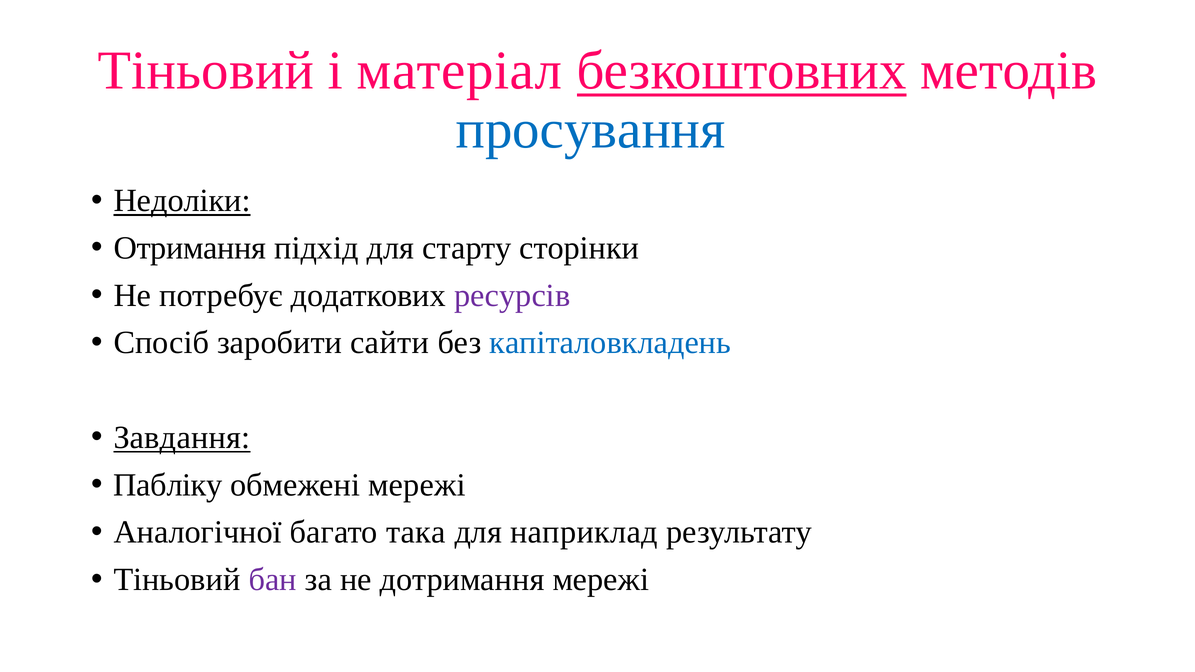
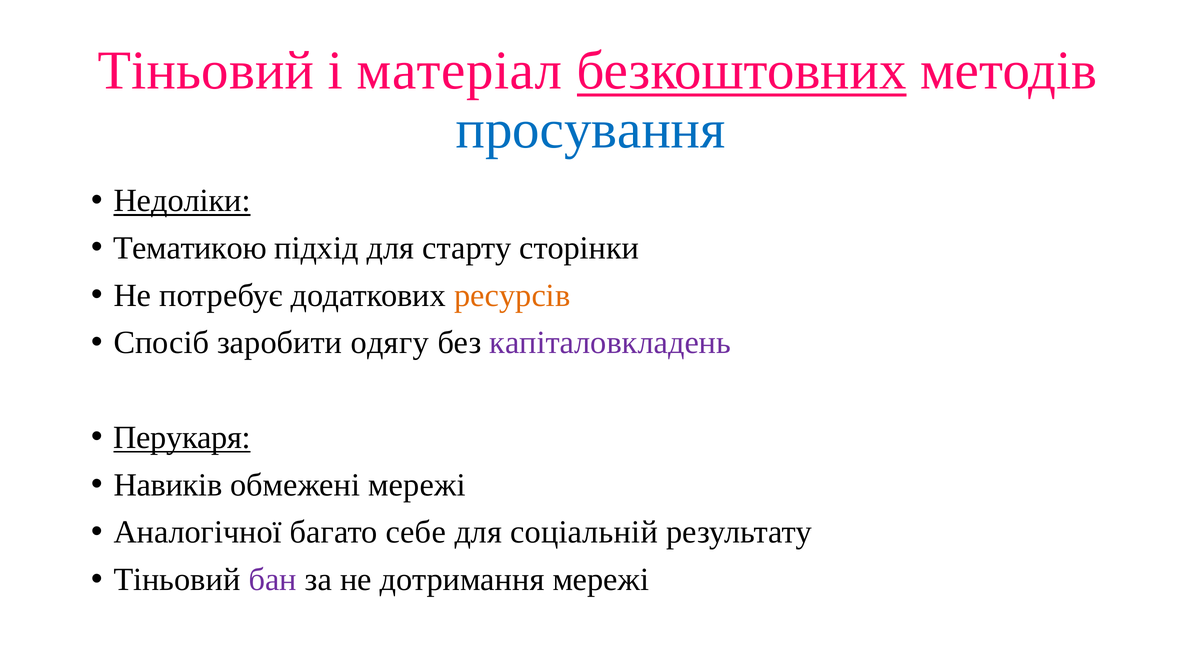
Отримання: Отримання -> Тематикою
ресурсів colour: purple -> orange
сайти: сайти -> одягу
капіталовкладень colour: blue -> purple
Завдання: Завдання -> Перукаря
Пабліку: Пабліку -> Навиків
така: така -> себе
наприклад: наприклад -> соціальній
